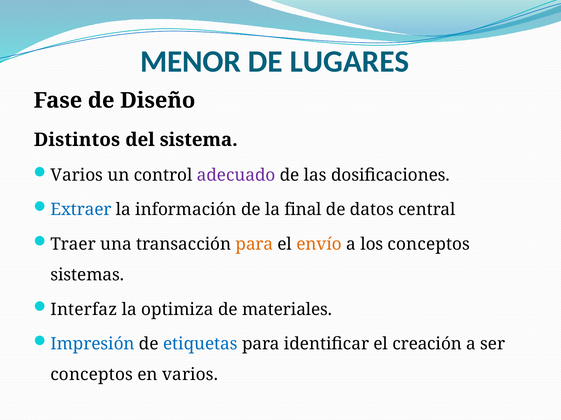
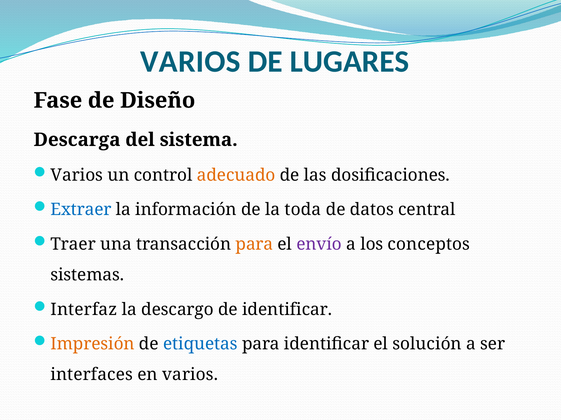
MENOR at (191, 62): MENOR -> VARIOS
Distintos: Distintos -> Descarga
adecuado colour: purple -> orange
final: final -> toda
envío colour: orange -> purple
optimiza: optimiza -> descargo
de materiales: materiales -> identificar
Impresión colour: blue -> orange
creación: creación -> solución
conceptos at (92, 375): conceptos -> interfaces
